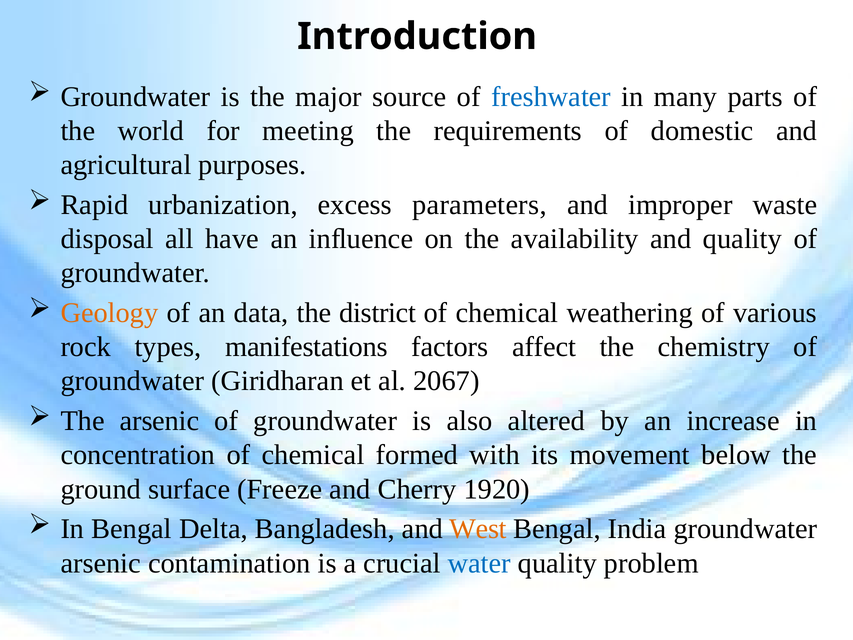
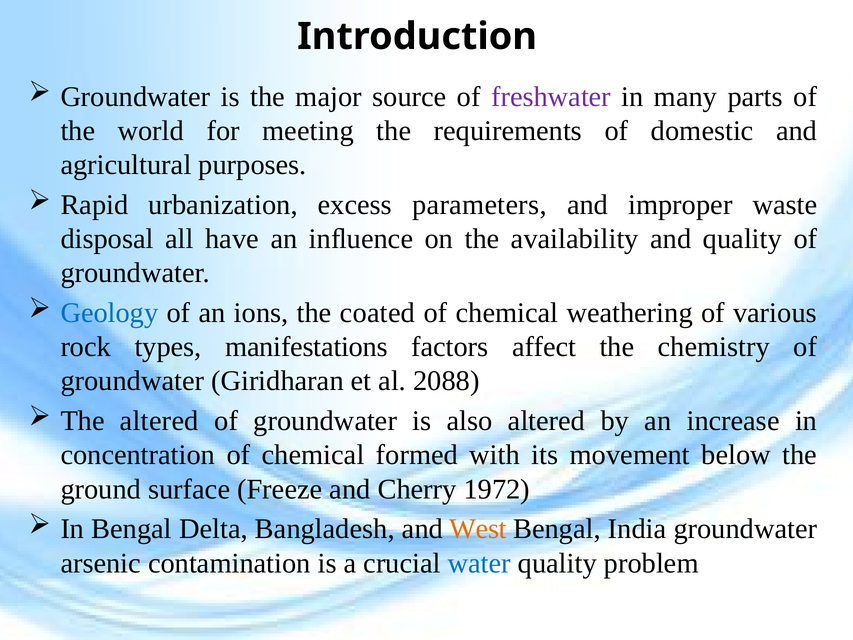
freshwater colour: blue -> purple
Geology colour: orange -> blue
data: data -> ions
district: district -> coated
2067: 2067 -> 2088
The arsenic: arsenic -> altered
1920: 1920 -> 1972
